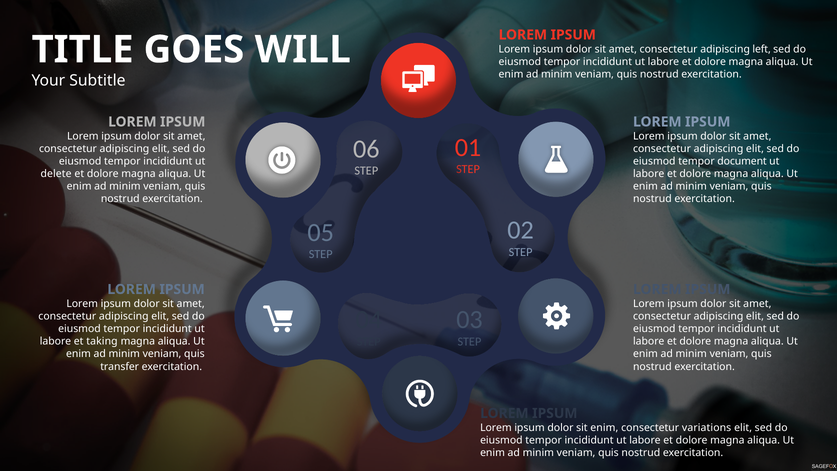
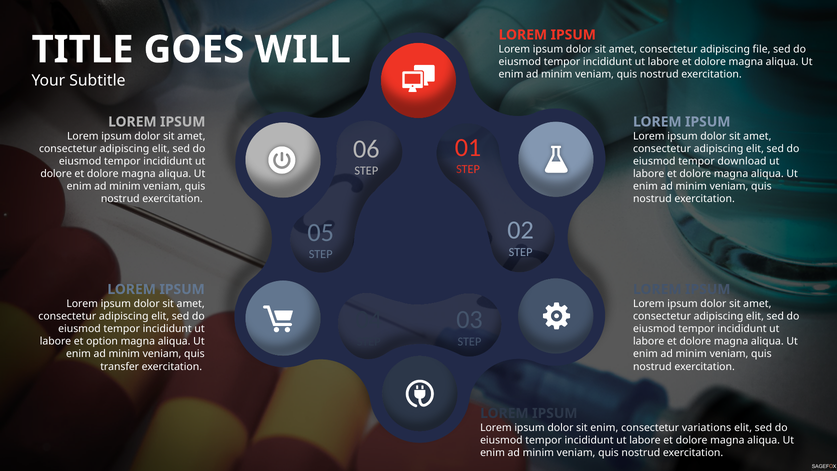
left: left -> file
document: document -> download
delete at (56, 174): delete -> dolore
taking: taking -> option
